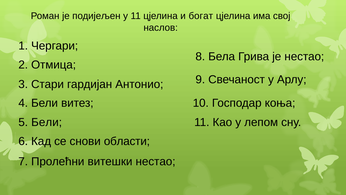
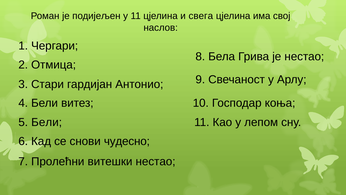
богат: богат -> свега
области: области -> чудесно
